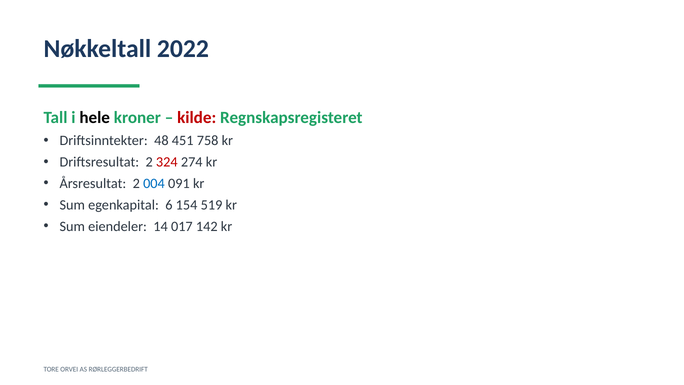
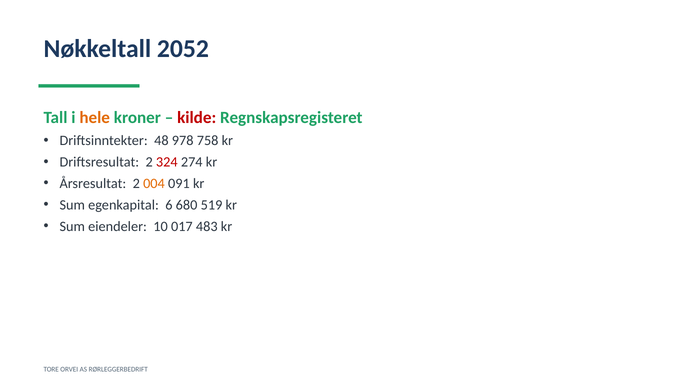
2022: 2022 -> 2052
hele colour: black -> orange
451: 451 -> 978
004 colour: blue -> orange
154: 154 -> 680
14: 14 -> 10
142: 142 -> 483
